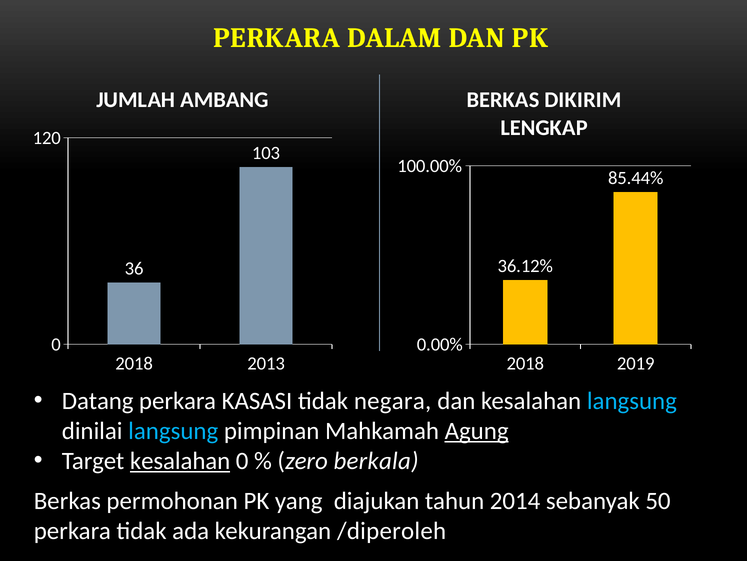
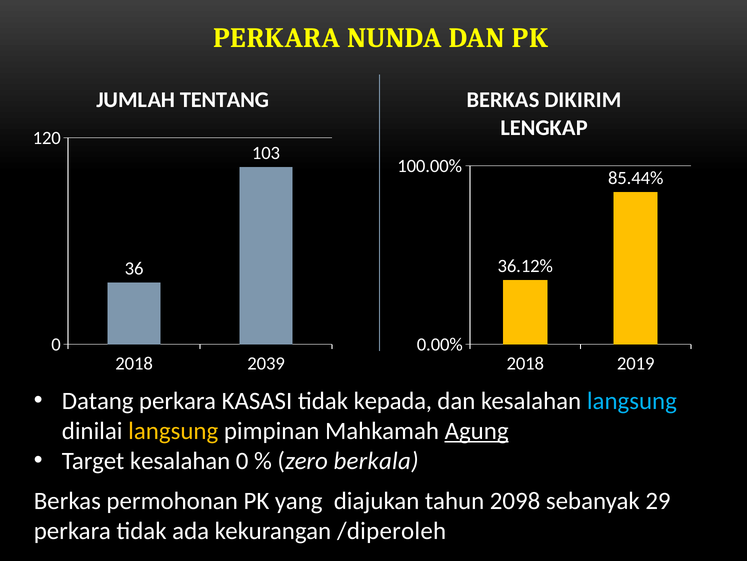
DALAM: DALAM -> NUNDA
AMBANG: AMBANG -> TENTANG
2013: 2013 -> 2039
negara: negara -> kepada
langsung at (173, 430) colour: light blue -> yellow
kesalahan at (180, 460) underline: present -> none
2014: 2014 -> 2098
50: 50 -> 29
